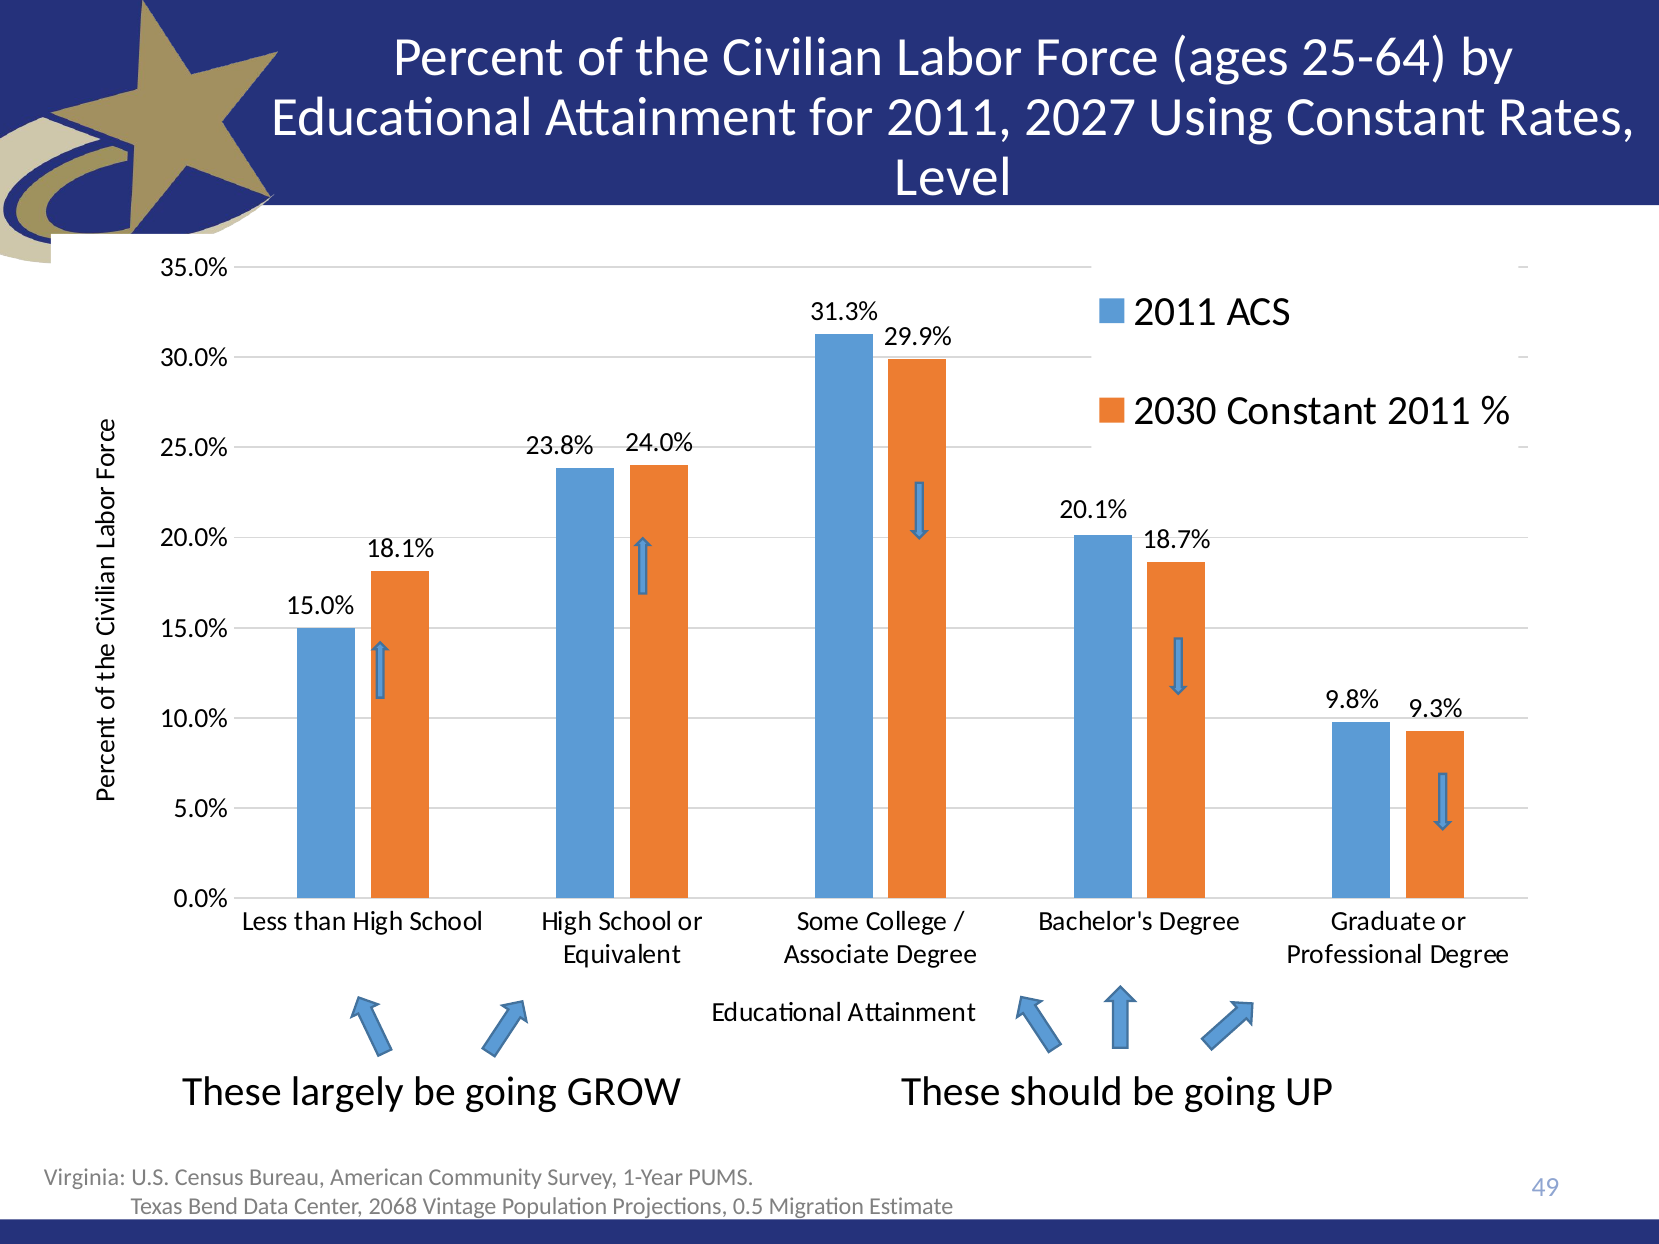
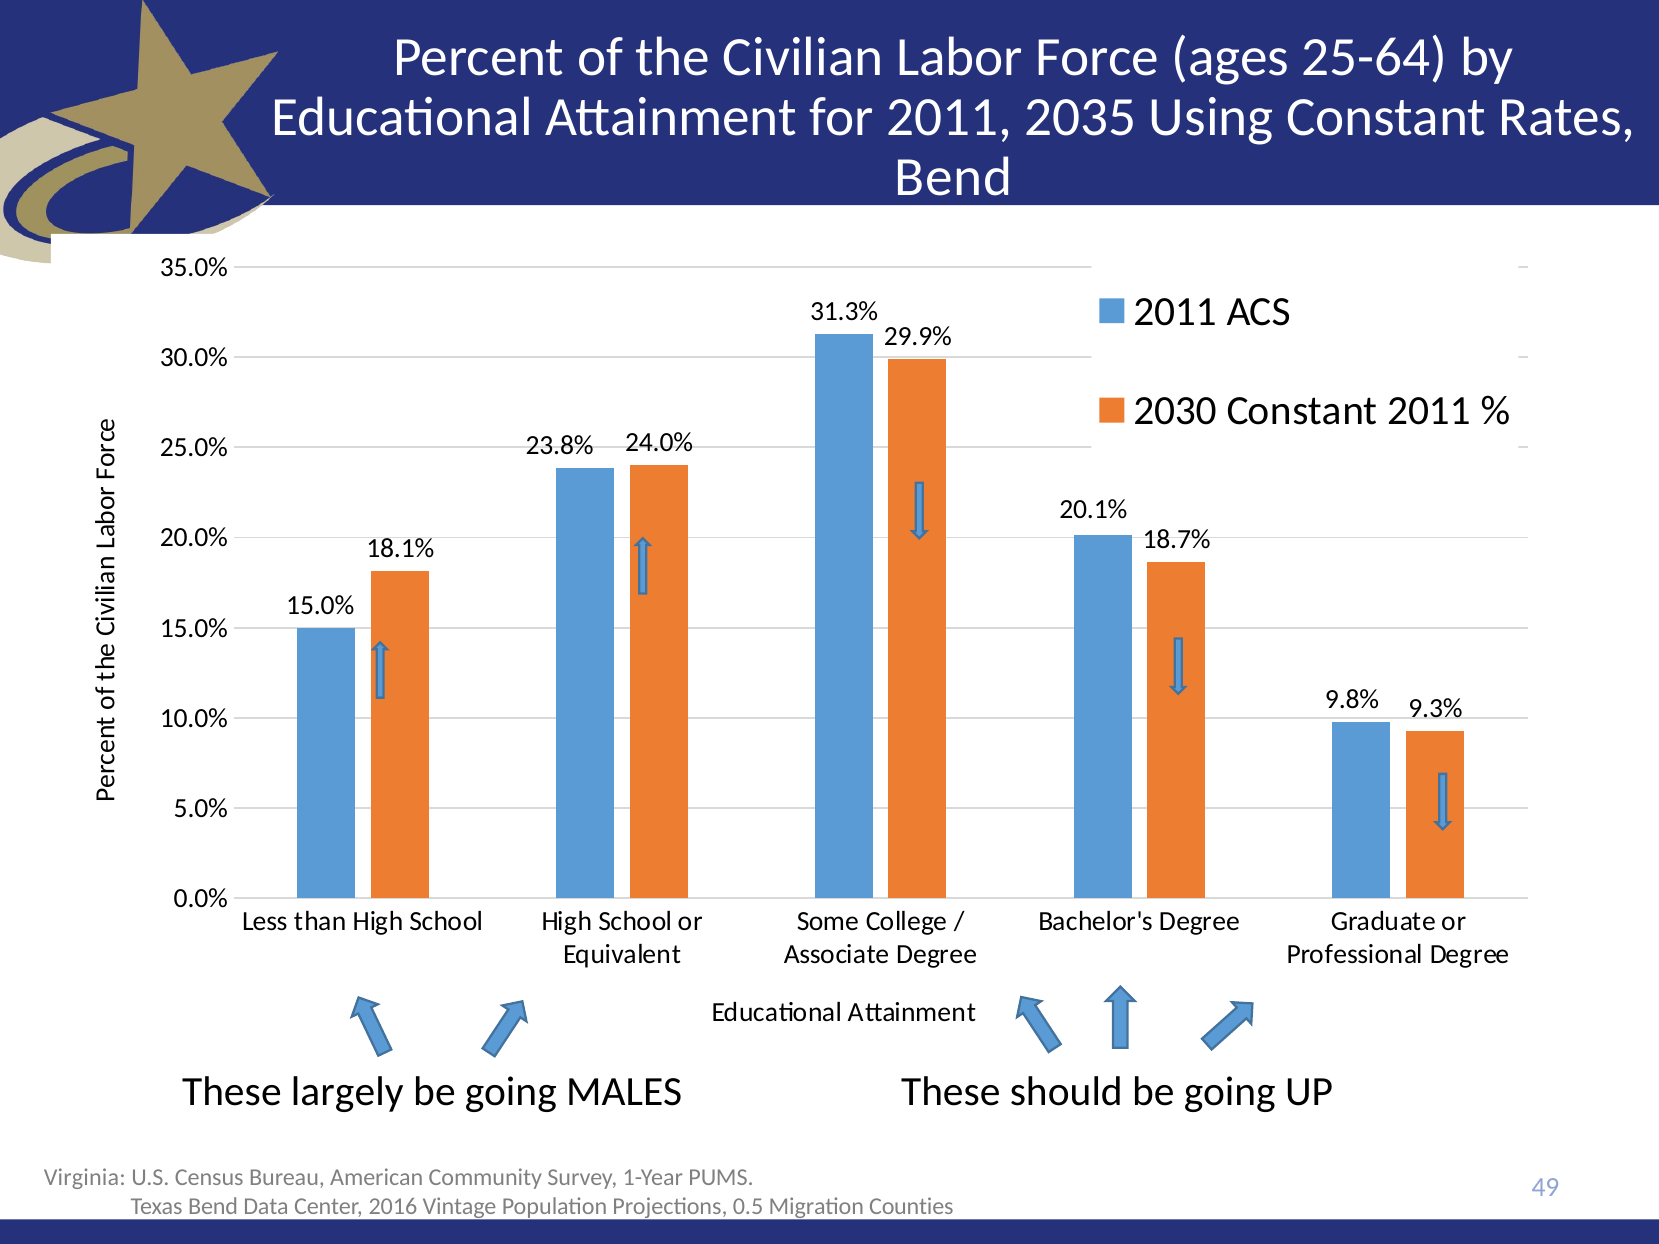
2027: 2027 -> 2035
Level at (954, 177): Level -> Bend
GROW: GROW -> MALES
2068: 2068 -> 2016
Estimate: Estimate -> Counties
